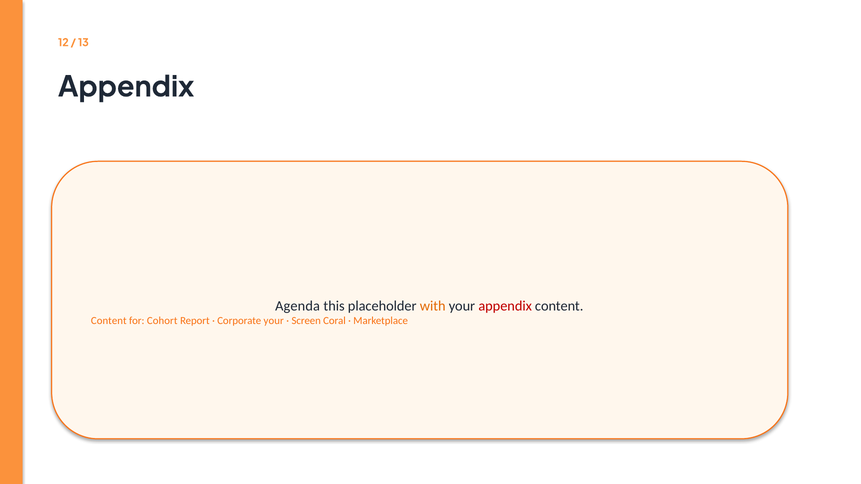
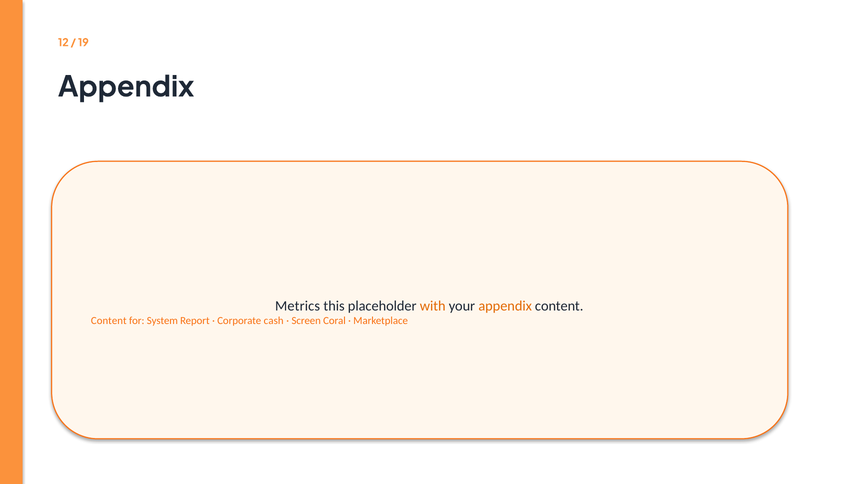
13: 13 -> 19
Agenda: Agenda -> Metrics
appendix at (505, 306) colour: red -> orange
Cohort: Cohort -> System
Corporate your: your -> cash
